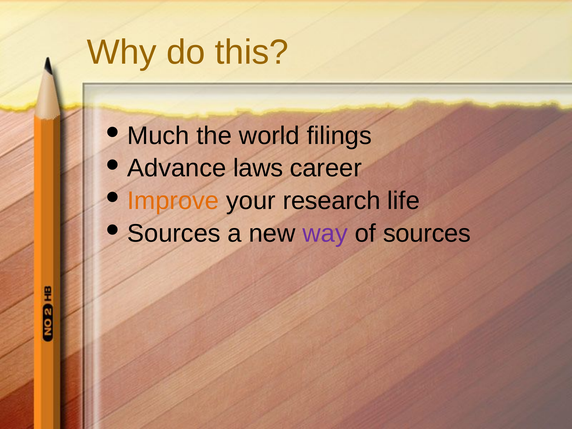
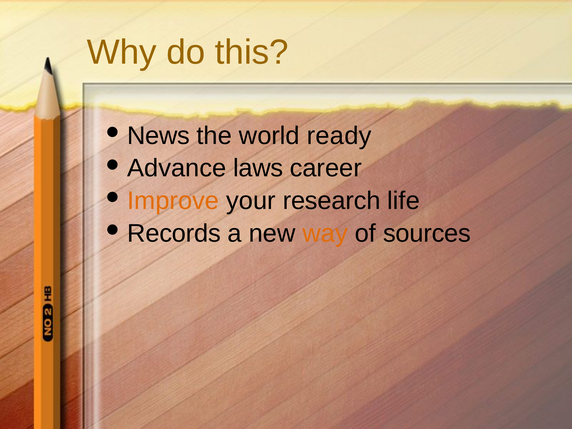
Much: Much -> News
filings: filings -> ready
Sources at (174, 233): Sources -> Records
way colour: purple -> orange
